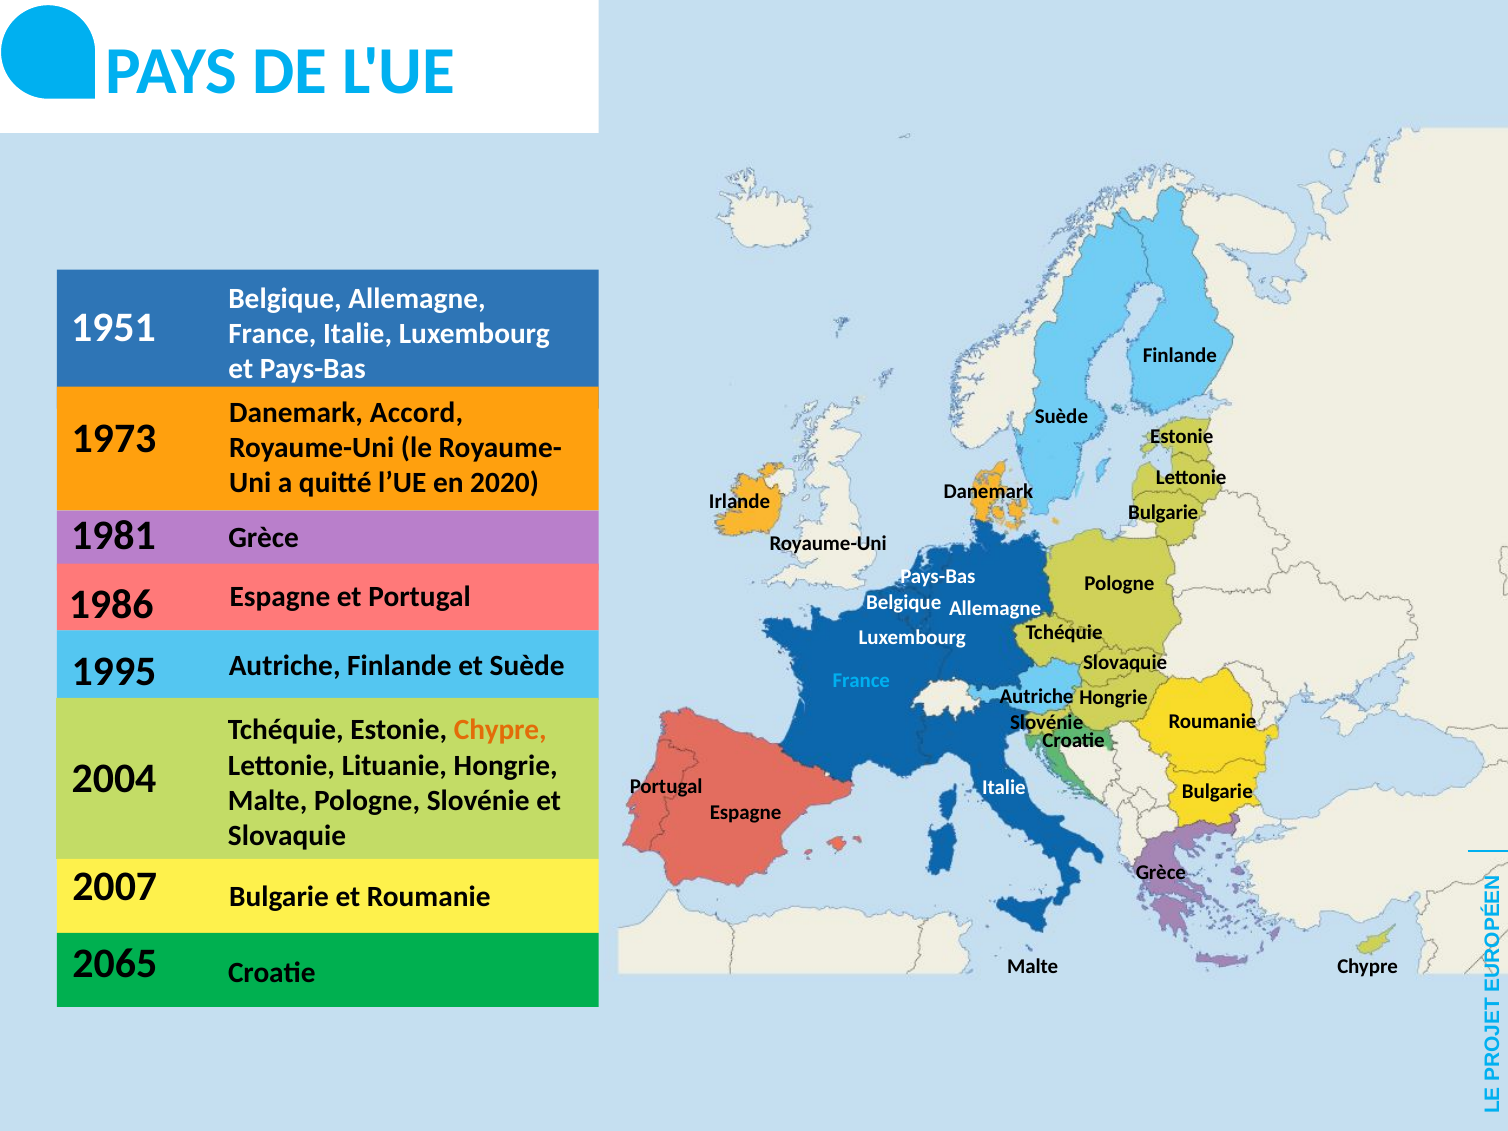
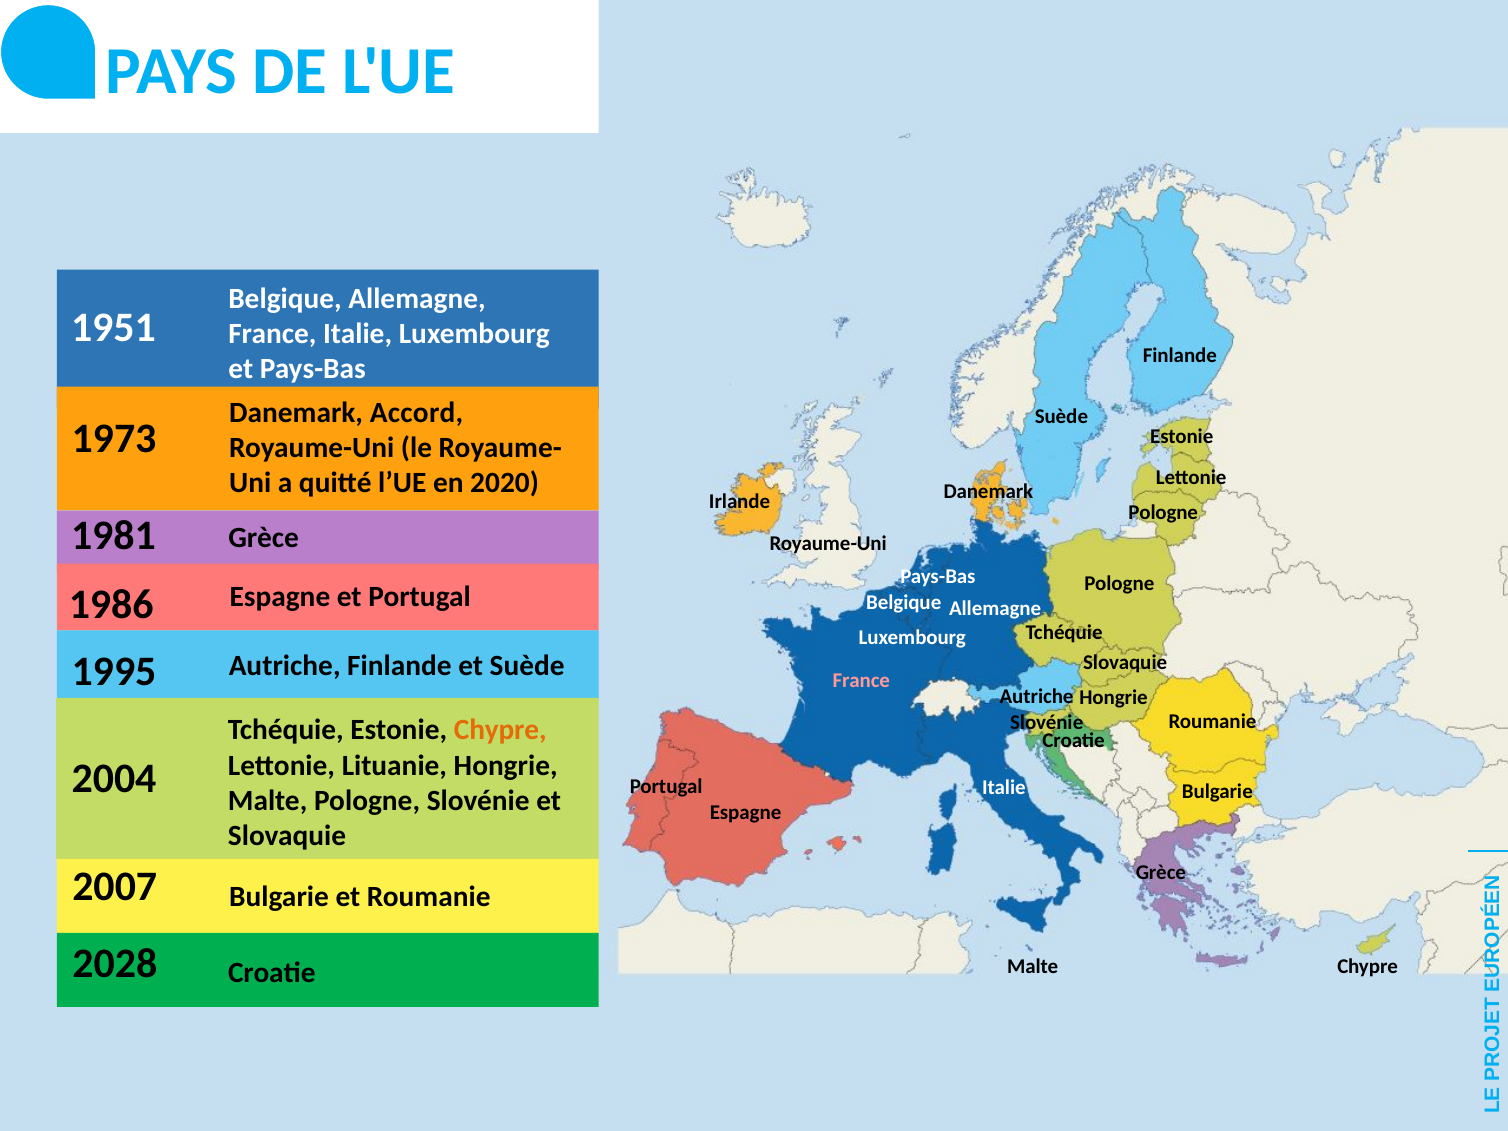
Bulgarie at (1163, 512): Bulgarie -> Pologne
France at (861, 681) colour: light blue -> pink
2065: 2065 -> 2028
